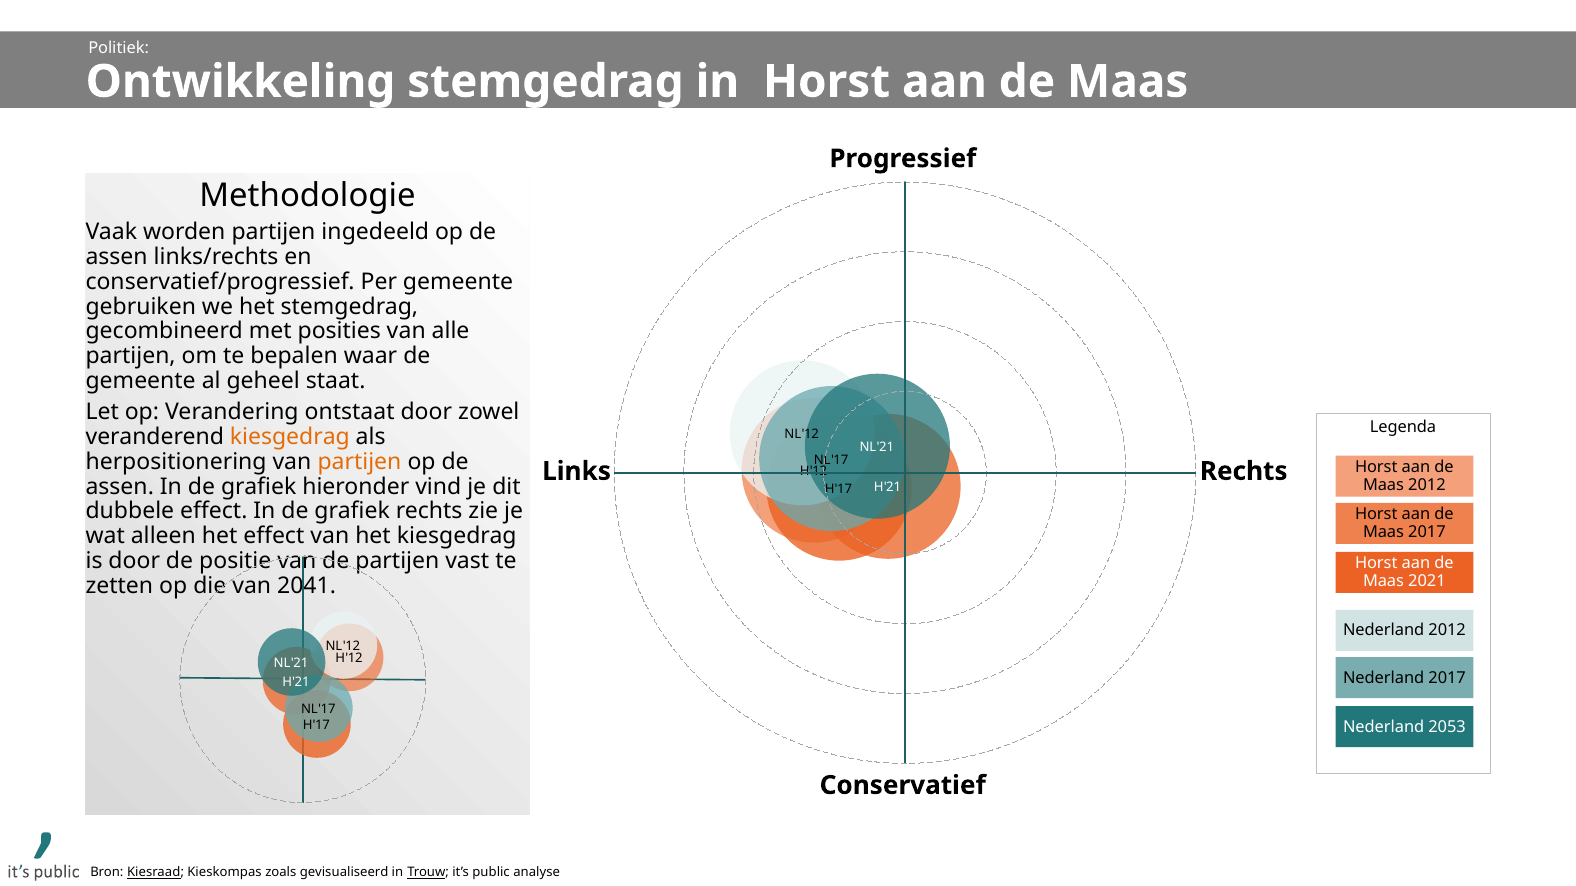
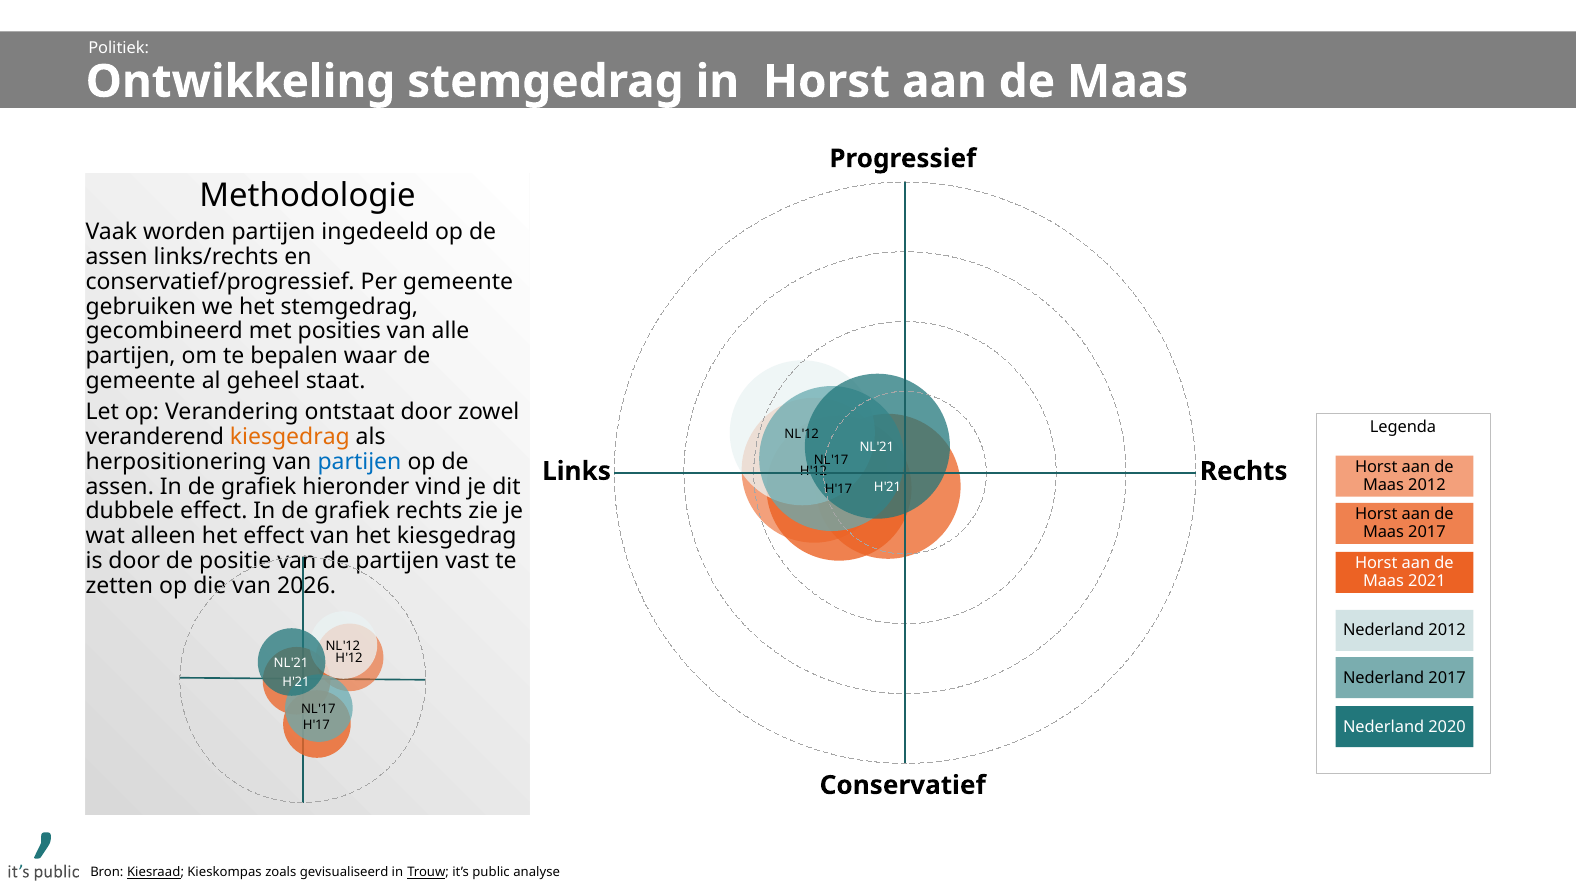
partijen at (359, 462) colour: orange -> blue
2041: 2041 -> 2026
2053: 2053 -> 2020
